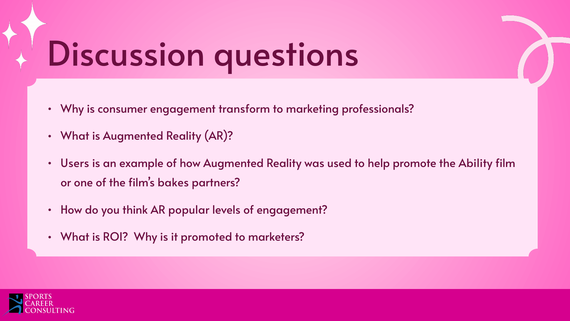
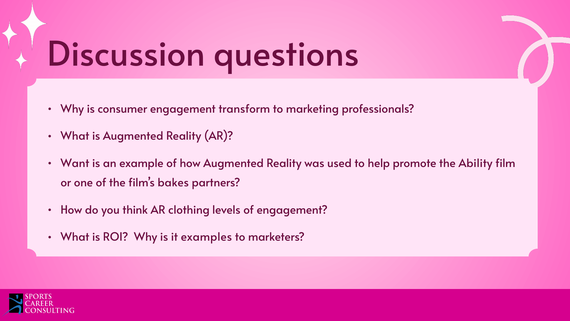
Users: Users -> Want
popular: popular -> clothing
promoted: promoted -> examples
